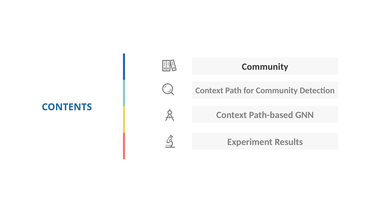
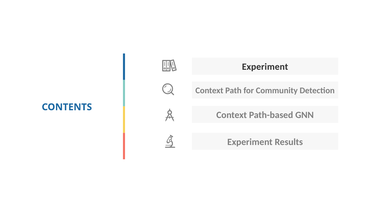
Community at (265, 67): Community -> Experiment
